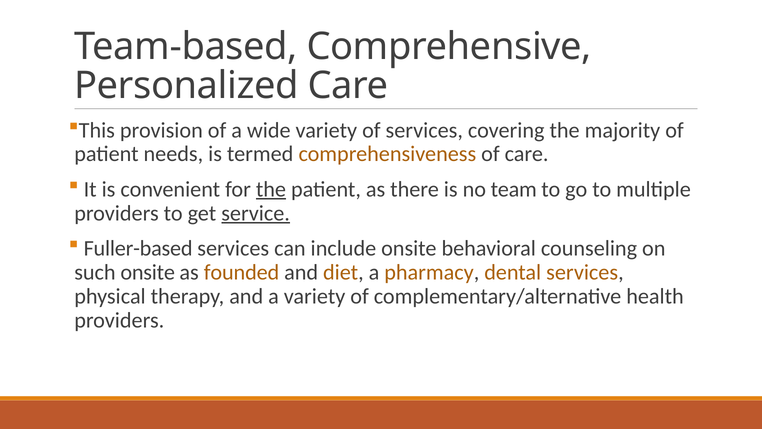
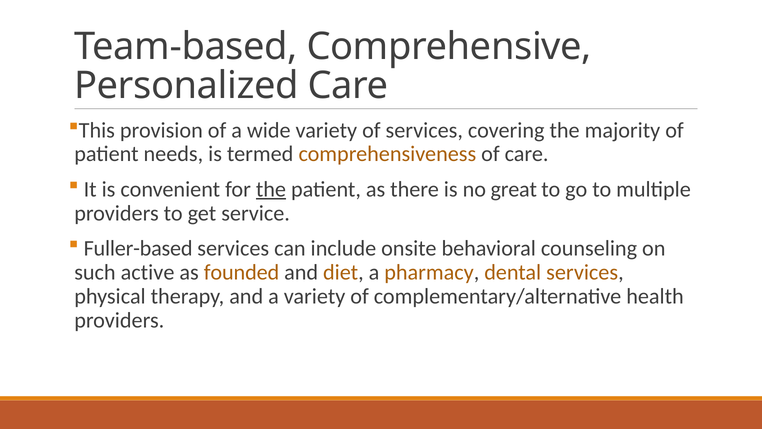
team: team -> great
service underline: present -> none
such onsite: onsite -> active
